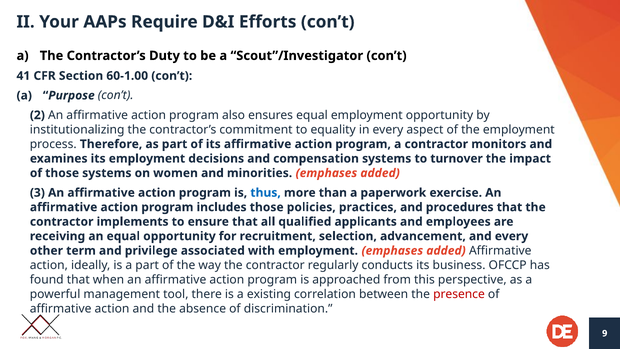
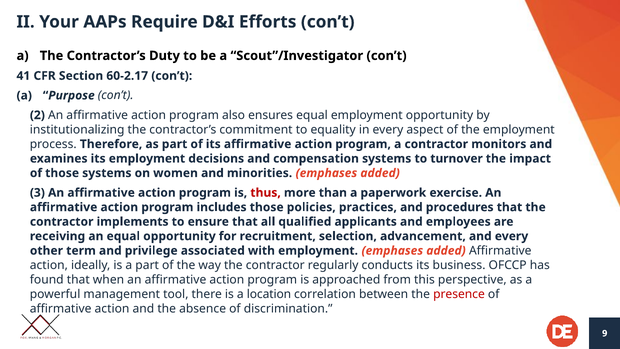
60-1.00: 60-1.00 -> 60-2.17
thus colour: blue -> red
existing: existing -> location
